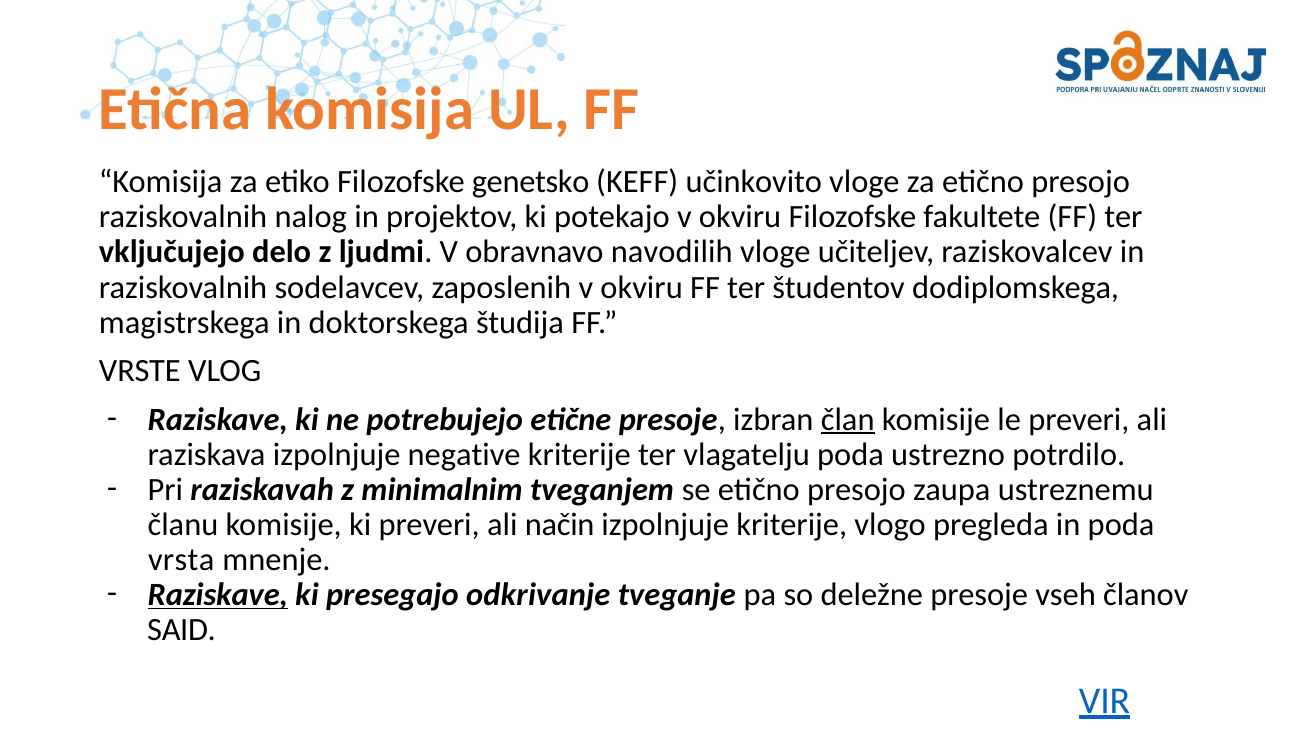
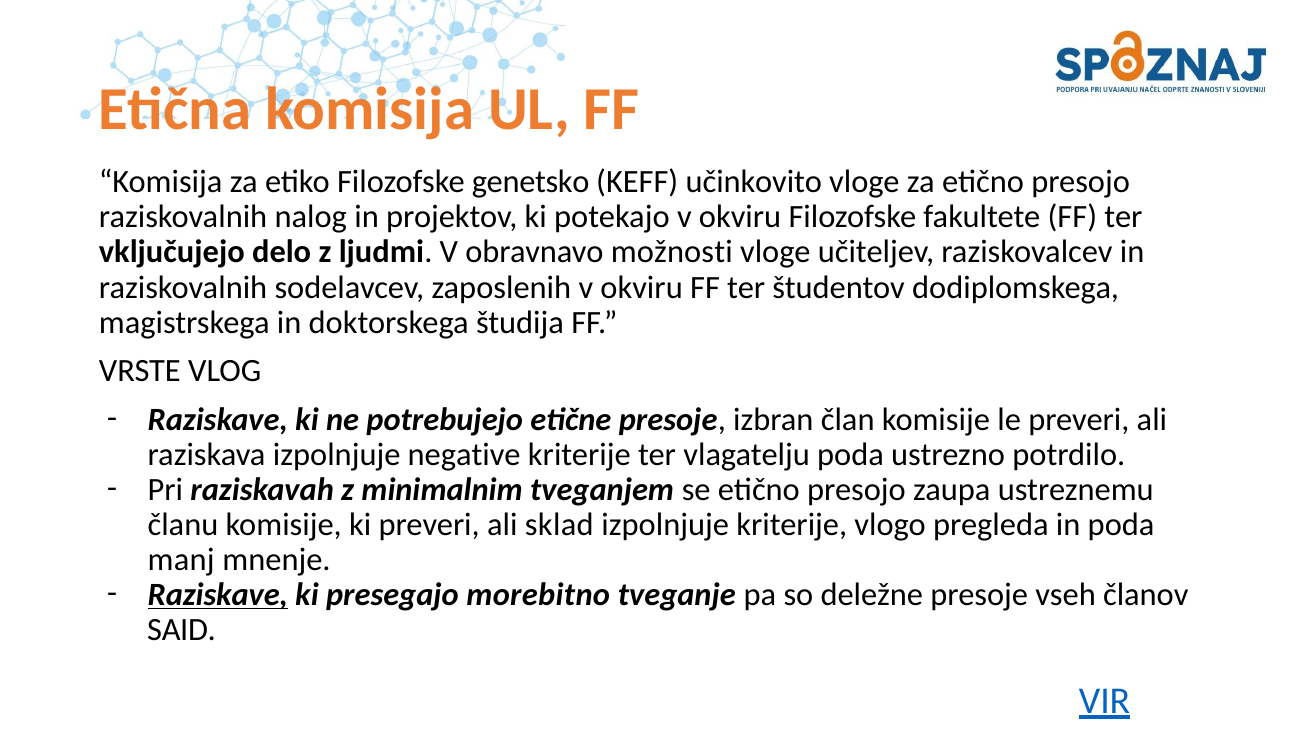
navodilih: navodilih -> možnosti
član underline: present -> none
način: način -> sklad
vrsta: vrsta -> manj
odkrivanje: odkrivanje -> morebitno
